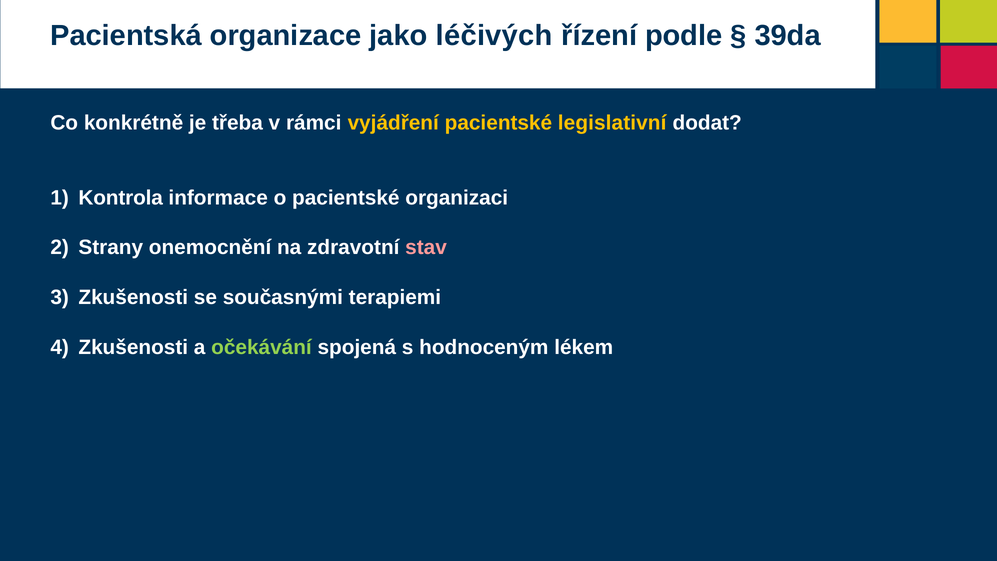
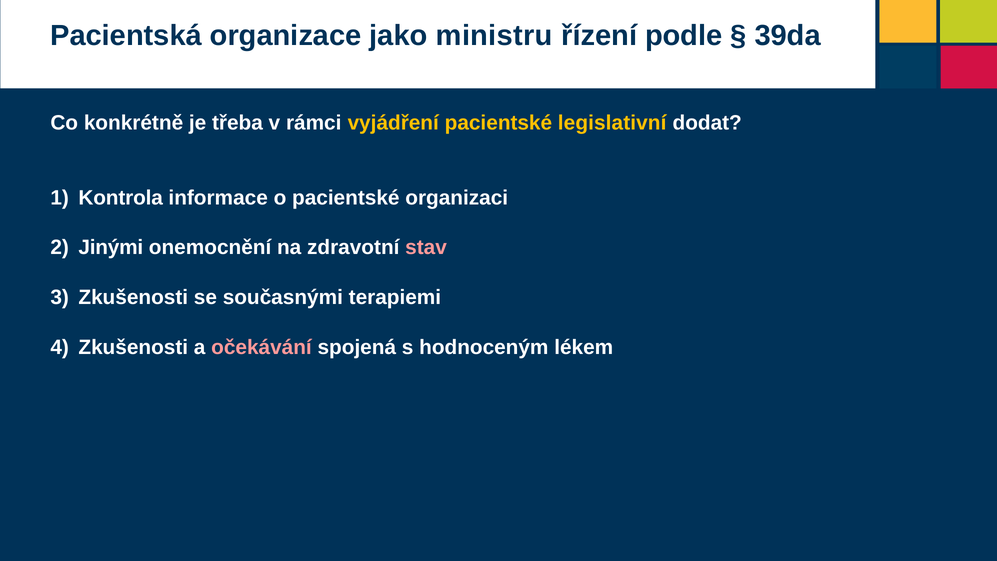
léčivých: léčivých -> ministru
Strany: Strany -> Jinými
očekávání colour: light green -> pink
